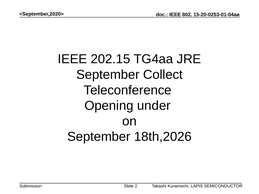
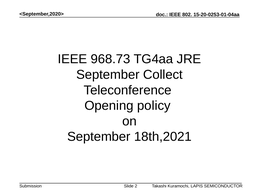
202.15: 202.15 -> 968.73
under: under -> policy
18th,2026: 18th,2026 -> 18th,2021
